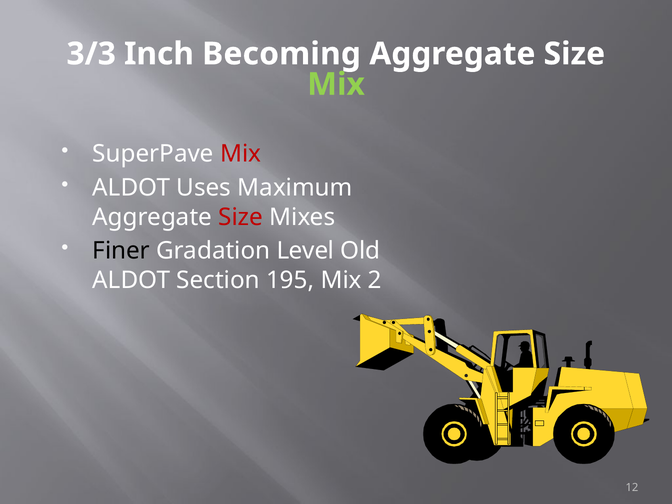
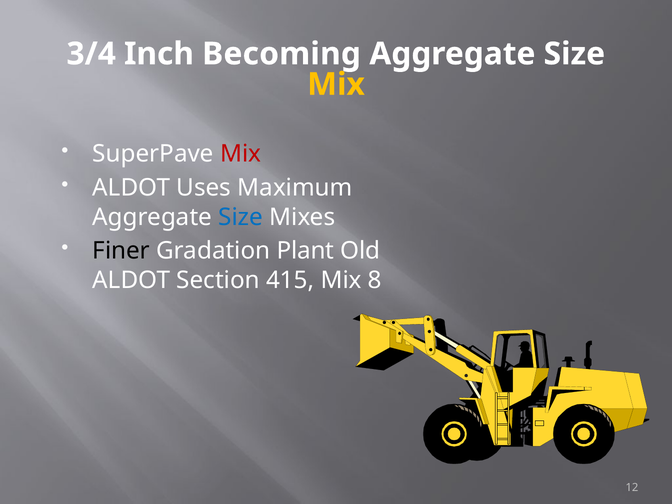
3/3: 3/3 -> 3/4
Mix at (336, 84) colour: light green -> yellow
Size at (241, 217) colour: red -> blue
Level: Level -> Plant
195: 195 -> 415
2: 2 -> 8
